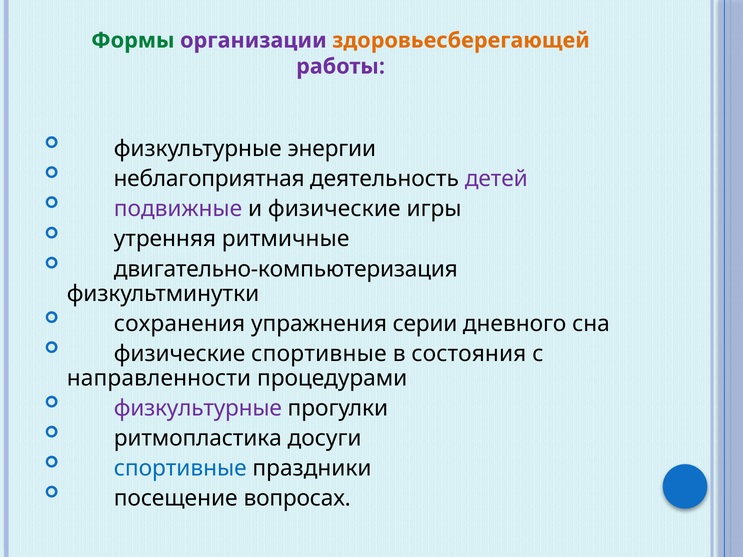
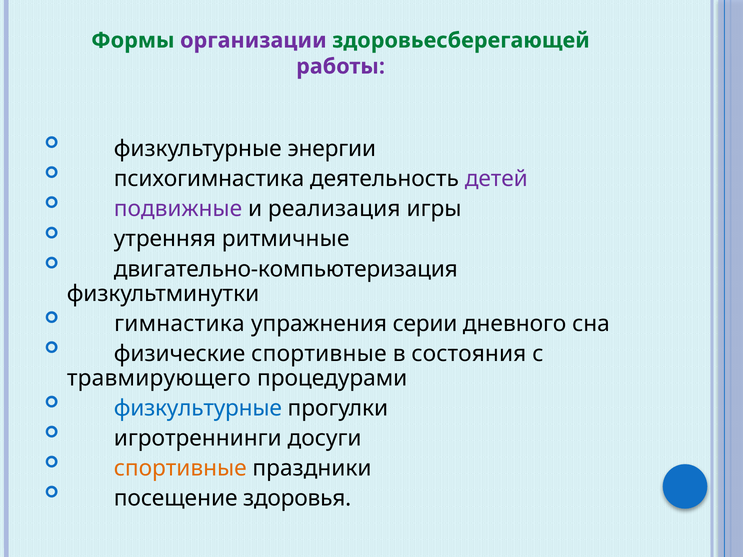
здоровьесберегающей colour: orange -> green
неблагоприятная: неблагоприятная -> психогимнастика
и физические: физические -> реализация
сохранения: сохранения -> гимнастика
направленности: направленности -> травмирующего
физкультурные at (198, 408) colour: purple -> blue
ритмопластика: ритмопластика -> игротреннинги
спортивные at (180, 469) colour: blue -> orange
вопросах: вопросах -> здоровья
